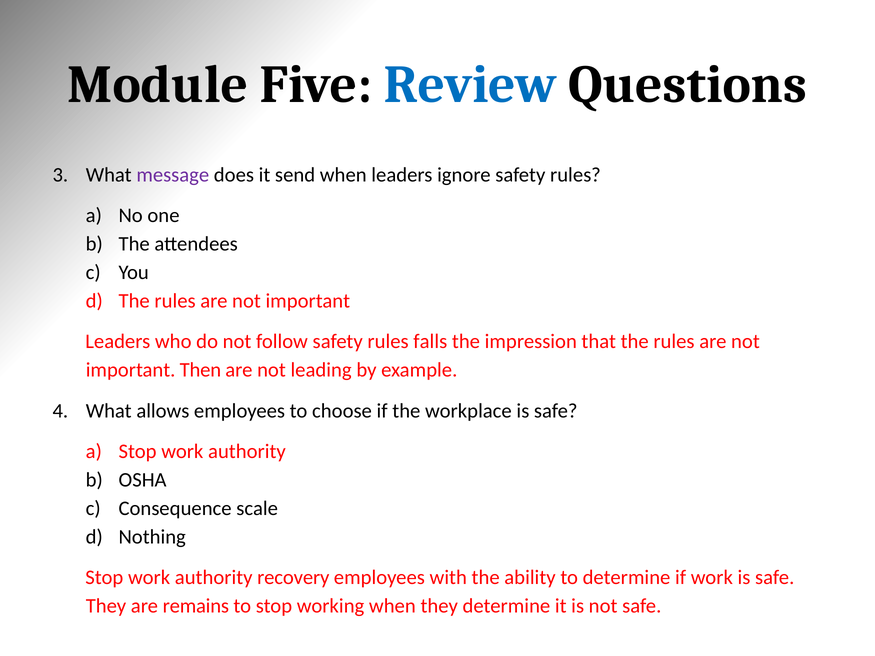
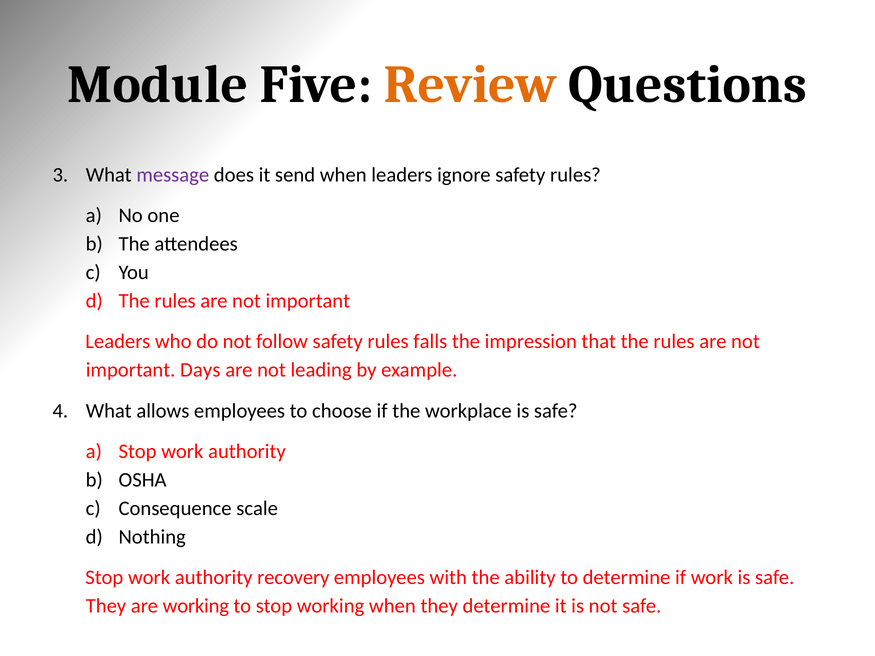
Review colour: blue -> orange
Then: Then -> Days
are remains: remains -> working
